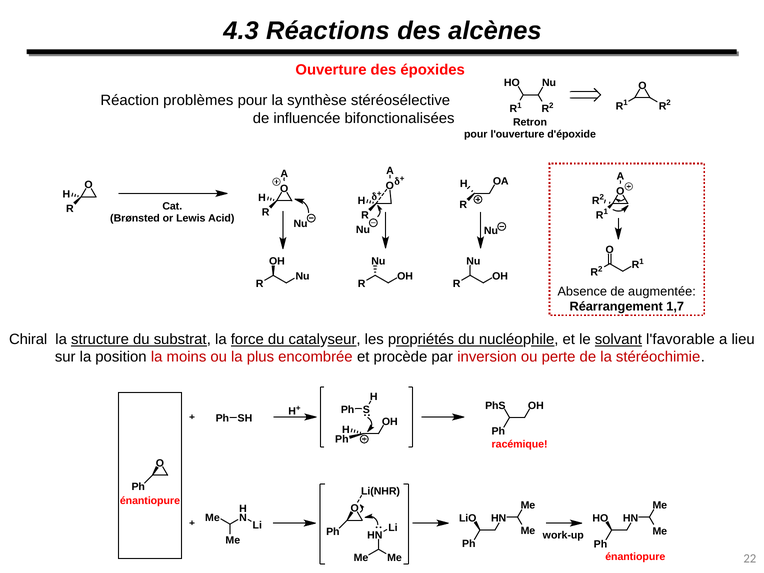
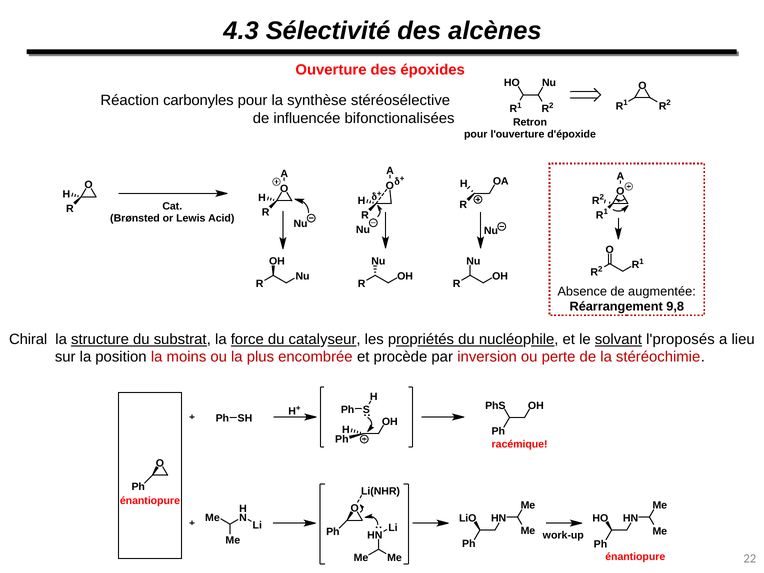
Réactions: Réactions -> Sélectivité
problèmes: problèmes -> carbonyles
1,7: 1,7 -> 9,8
l'favorable: l'favorable -> l'proposés
